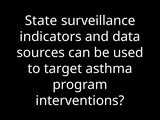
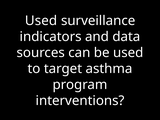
State at (41, 21): State -> Used
